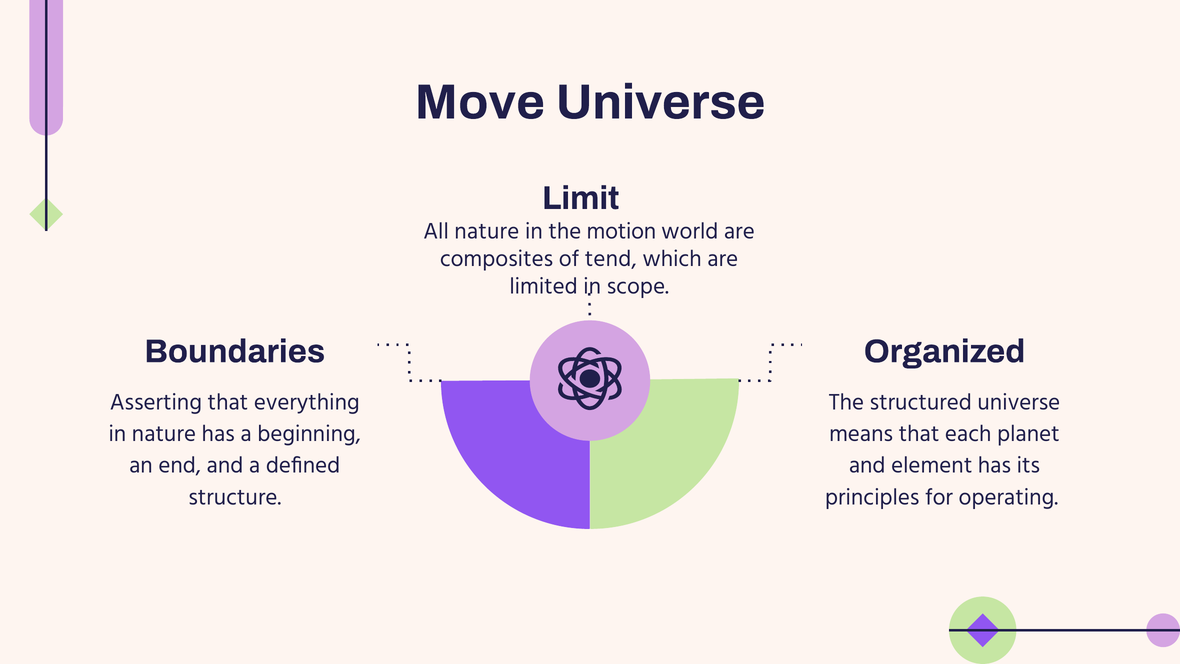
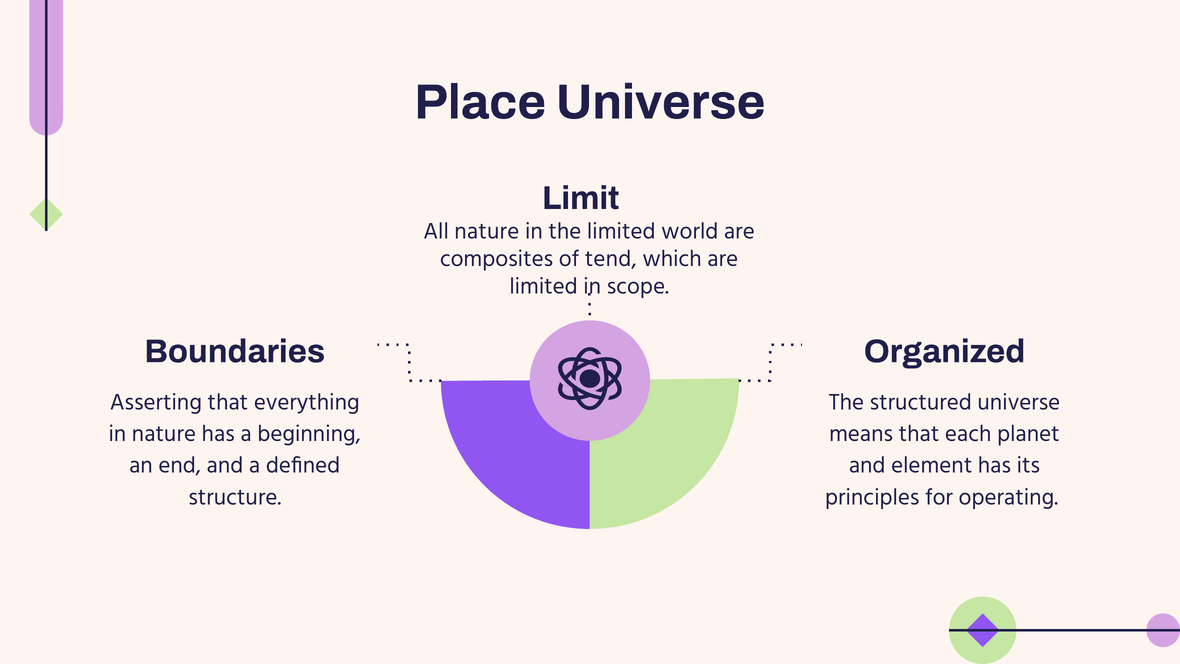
Move: Move -> Place
the motion: motion -> limited
